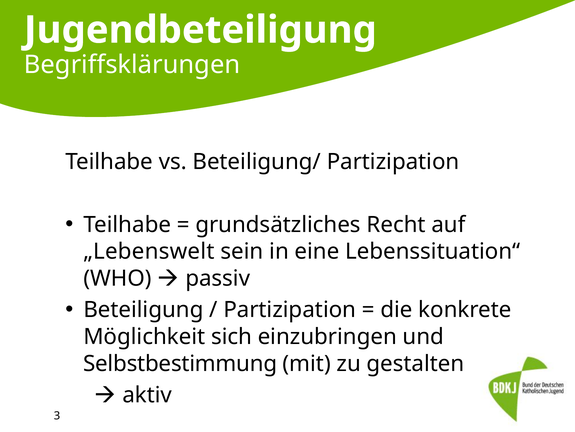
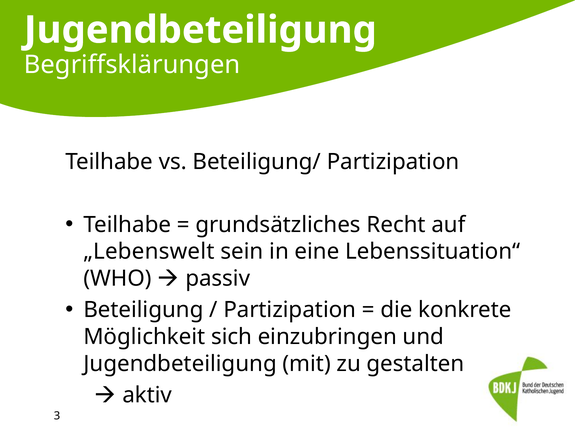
Selbstbestimmung at (180, 363): Selbstbestimmung -> Jugendbeteiligung
